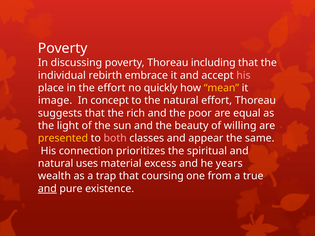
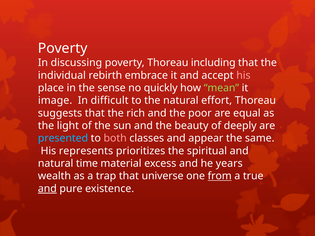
the effort: effort -> sense
mean colour: yellow -> light green
concept: concept -> difficult
willing: willing -> deeply
presented colour: yellow -> light blue
connection: connection -> represents
uses: uses -> time
coursing: coursing -> universe
from underline: none -> present
